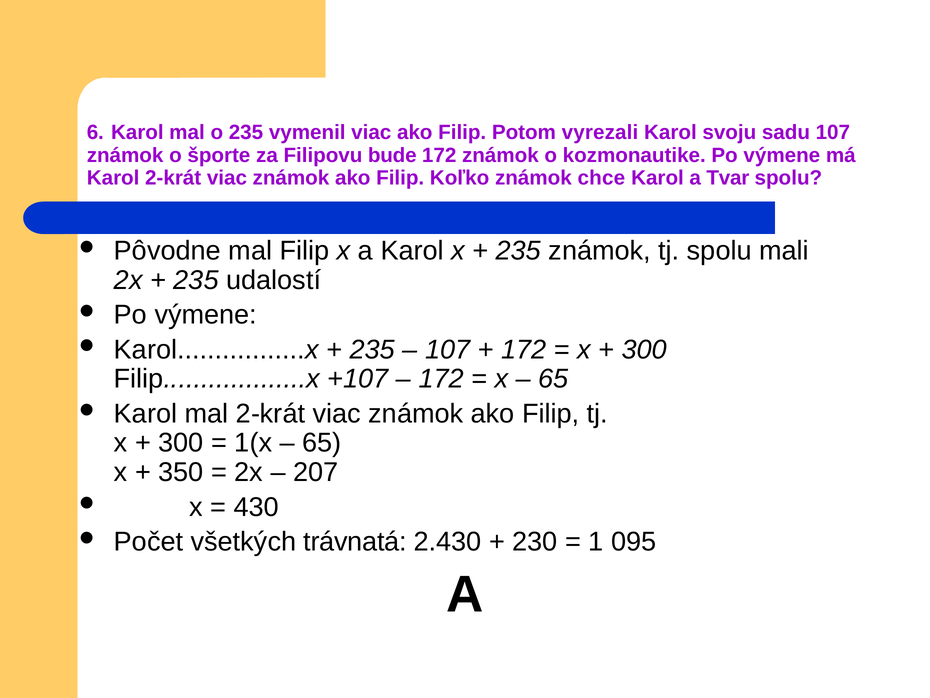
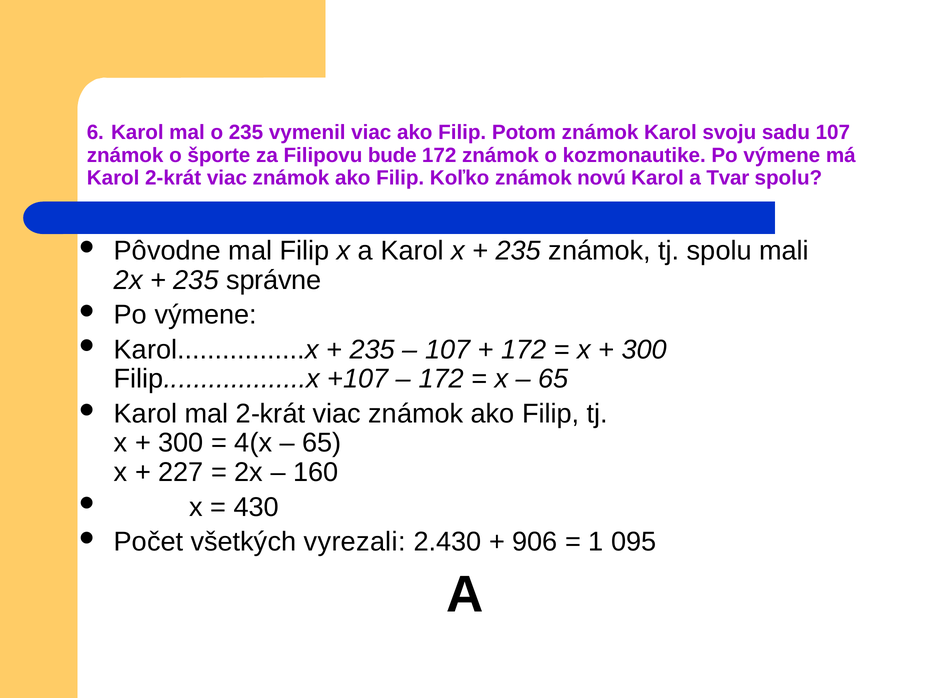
Potom vyrezali: vyrezali -> známok
chce: chce -> novú
udalostí: udalostí -> správne
1(x: 1(x -> 4(x
350: 350 -> 227
207: 207 -> 160
trávnatá: trávnatá -> vyrezali
230: 230 -> 906
